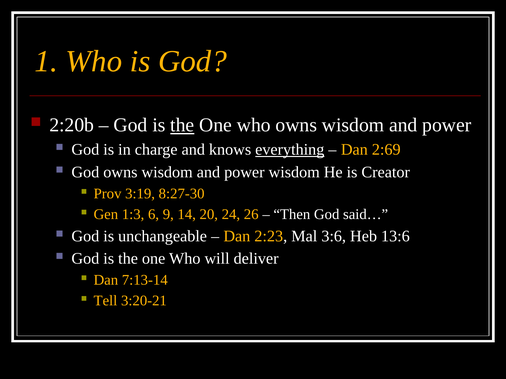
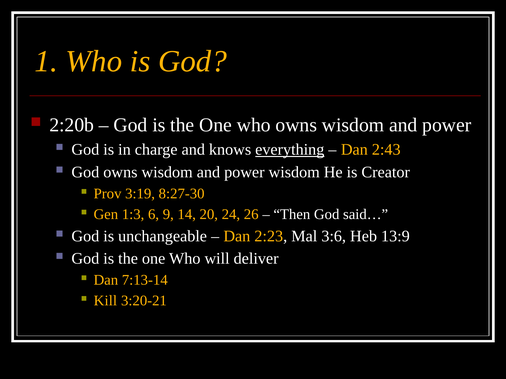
the at (182, 125) underline: present -> none
2:69: 2:69 -> 2:43
13:6: 13:6 -> 13:9
Tell: Tell -> Kill
